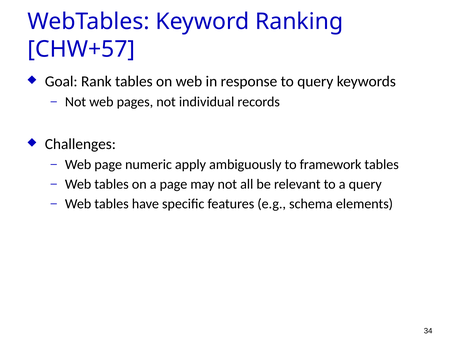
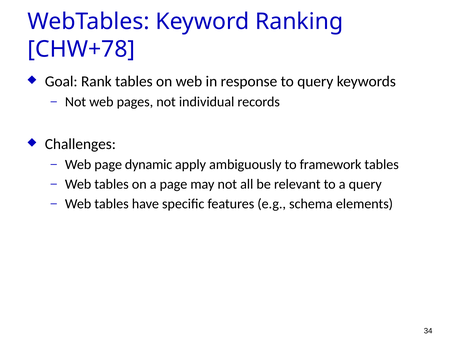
CHW+57: CHW+57 -> CHW+78
numeric: numeric -> dynamic
